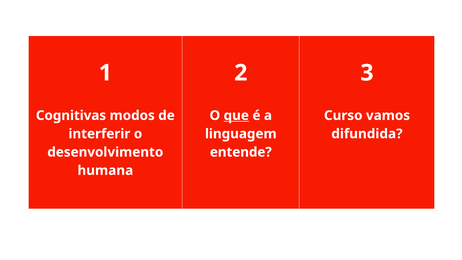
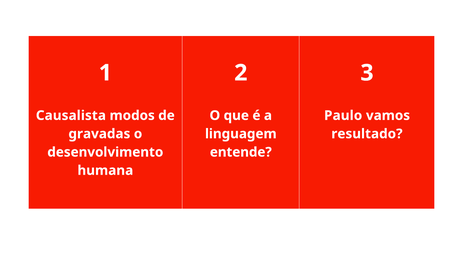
Cognitivas: Cognitivas -> Causalista
que underline: present -> none
Curso: Curso -> Paulo
interferir: interferir -> gravadas
difundida: difundida -> resultado
